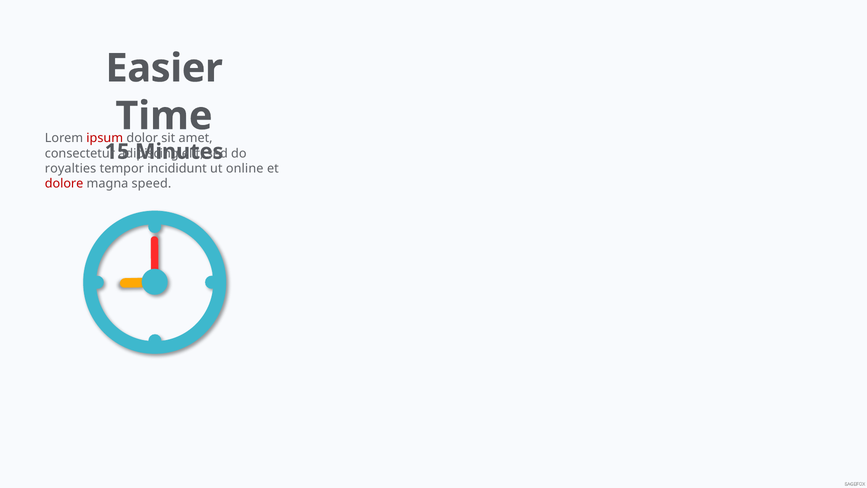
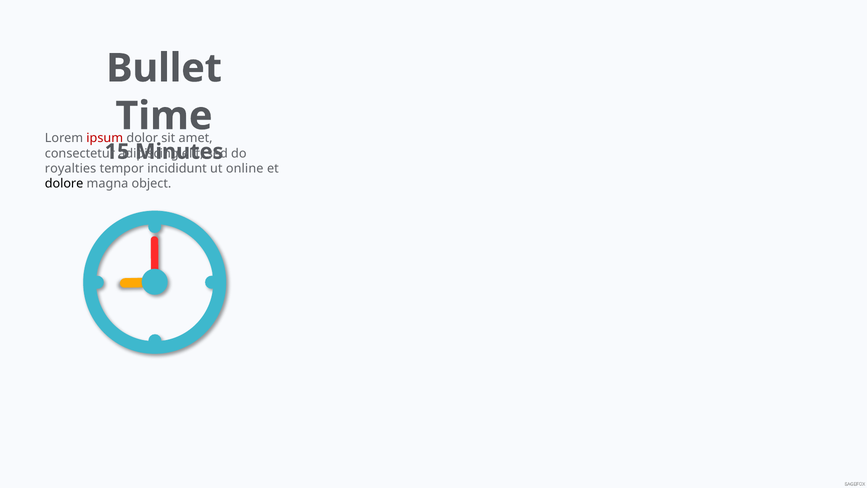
Easier: Easier -> Bullet
dolore colour: red -> black
speed: speed -> object
